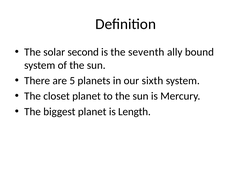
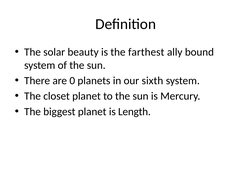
second: second -> beauty
seventh: seventh -> farthest
5: 5 -> 0
